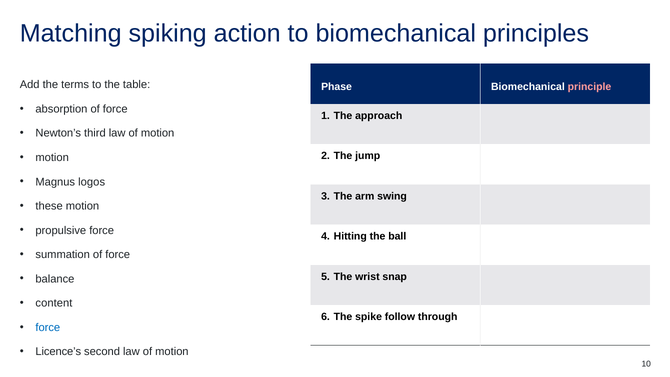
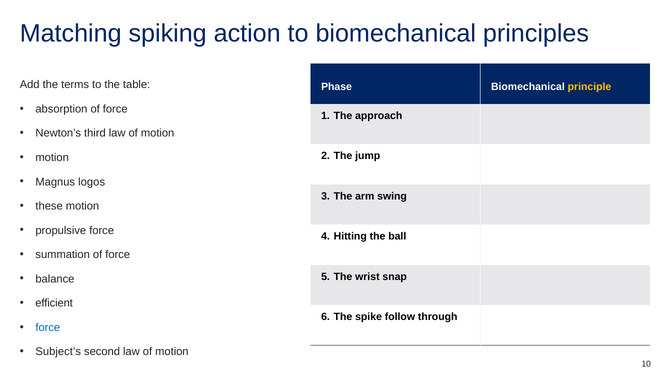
principle colour: pink -> yellow
content: content -> efficient
Licence’s: Licence’s -> Subject’s
